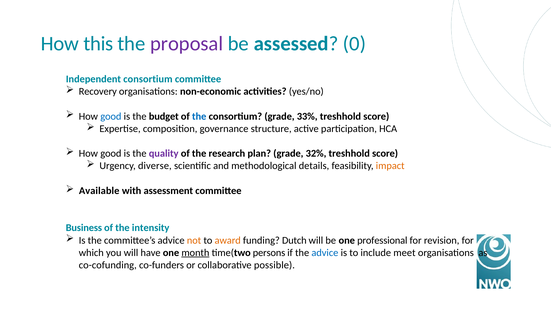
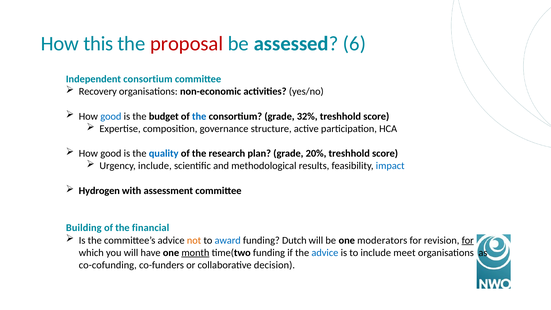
proposal colour: purple -> red
0: 0 -> 6
33%: 33% -> 32%
quality colour: purple -> blue
32%: 32% -> 20%
Urgency diverse: diverse -> include
details: details -> results
impact colour: orange -> blue
Available: Available -> Hydrogen
Business: Business -> Building
intensity: intensity -> financial
award colour: orange -> blue
professional: professional -> moderators
for at (468, 240) underline: none -> present
time(two persons: persons -> funding
possible: possible -> decision
